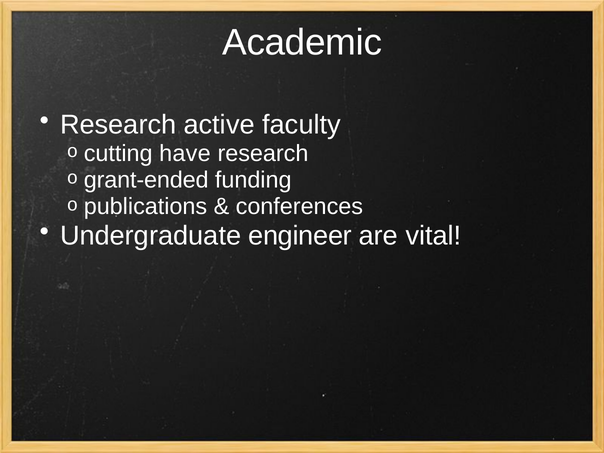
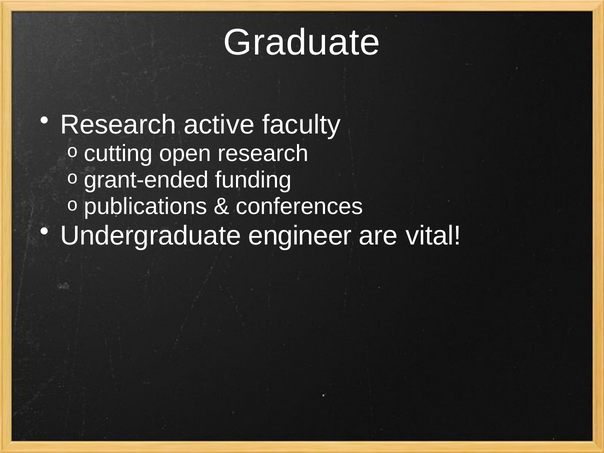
Academic: Academic -> Graduate
have: have -> open
